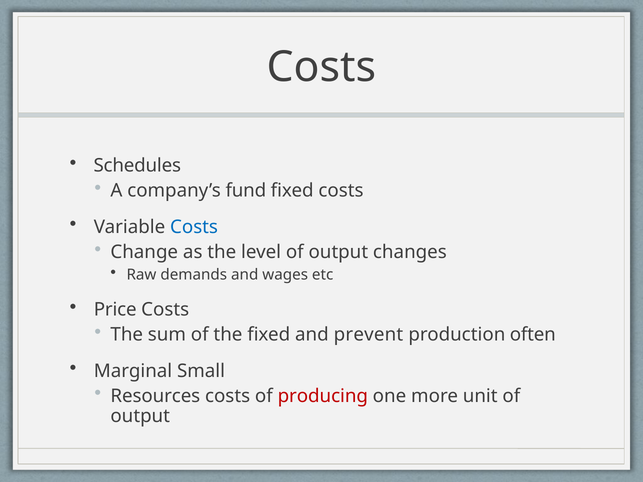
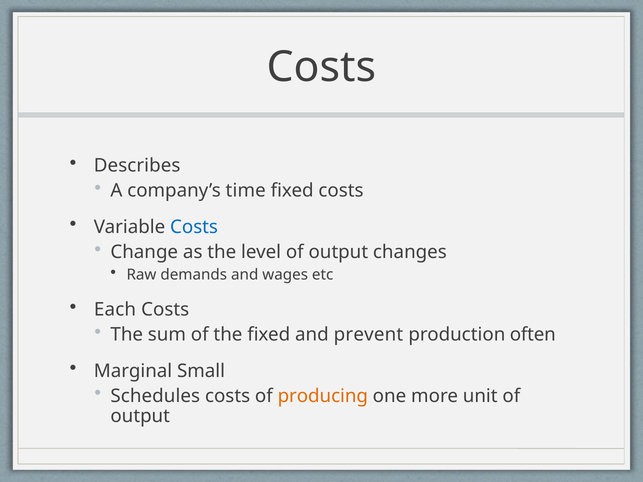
Schedules: Schedules -> Describes
fund: fund -> time
Price: Price -> Each
Resources: Resources -> Schedules
producing colour: red -> orange
